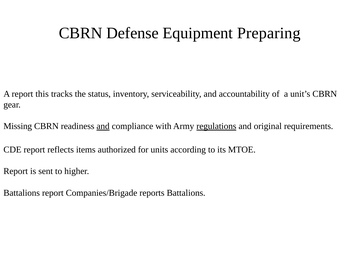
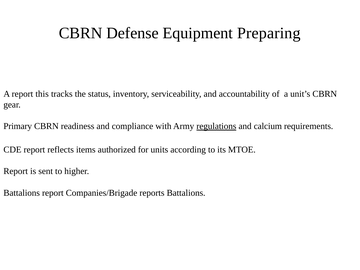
Missing: Missing -> Primary
and at (103, 126) underline: present -> none
original: original -> calcium
